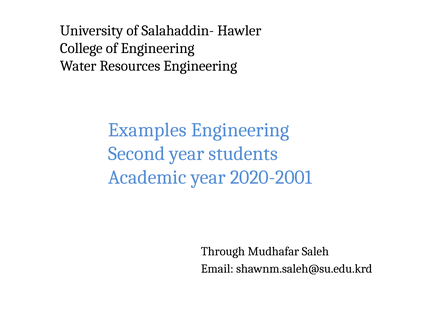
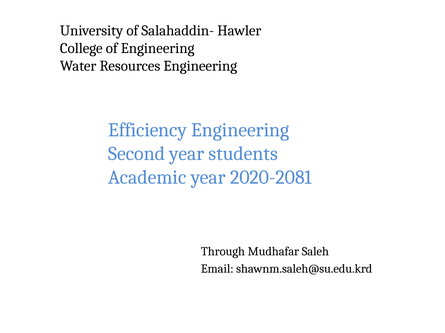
Examples: Examples -> Efficiency
2020-2001: 2020-2001 -> 2020-2081
